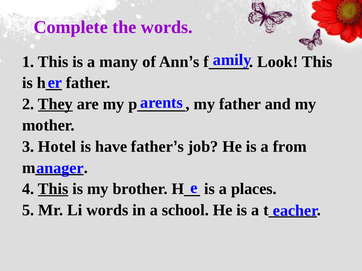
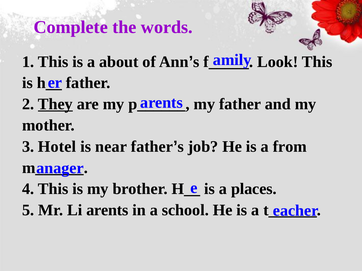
many: many -> about
have: have -> near
This at (53, 189) underline: present -> none
Li words: words -> arents
